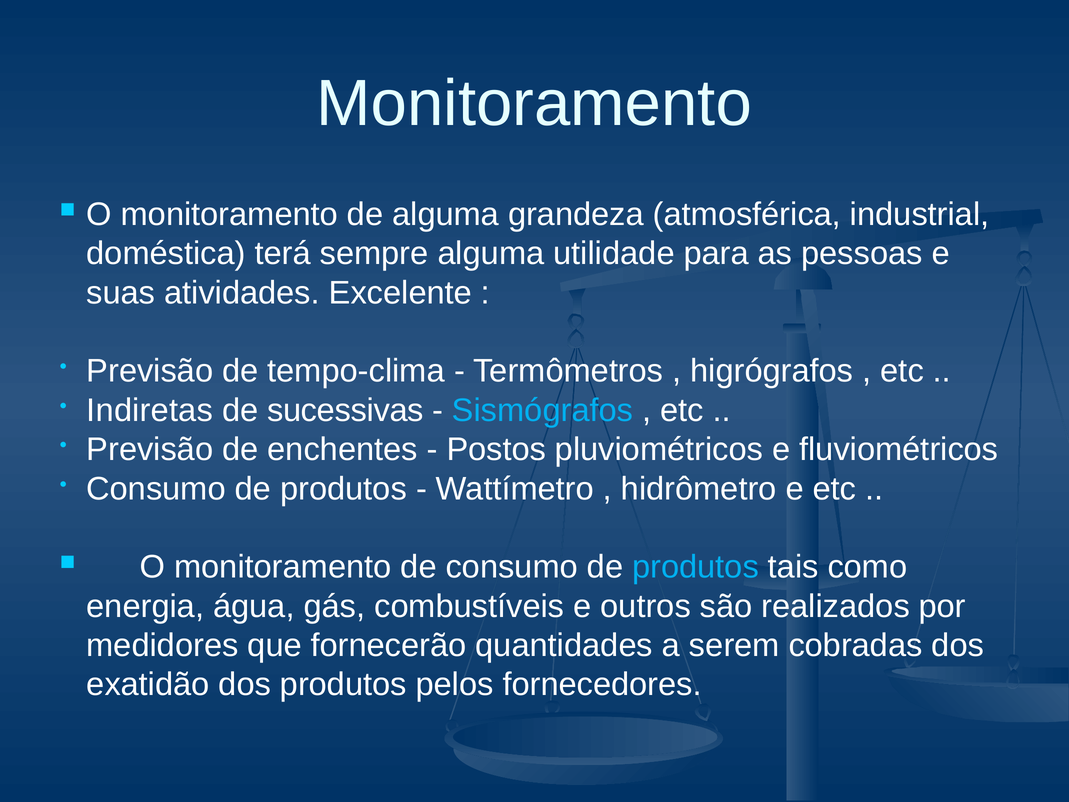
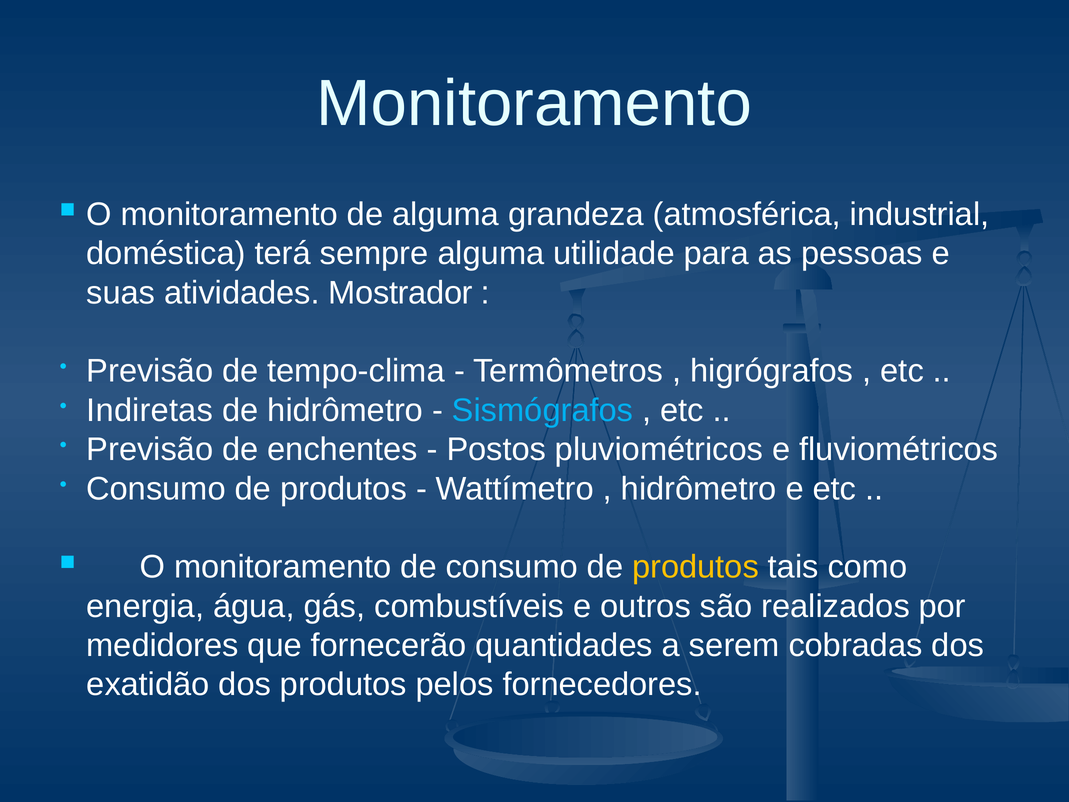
Excelente: Excelente -> Mostrador
de sucessivas: sucessivas -> hidrômetro
produtos at (695, 567) colour: light blue -> yellow
